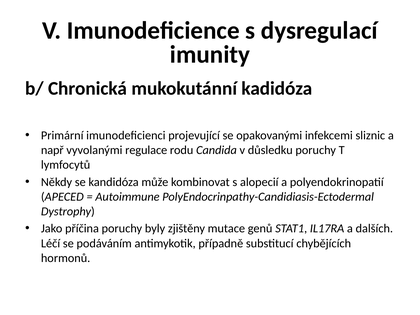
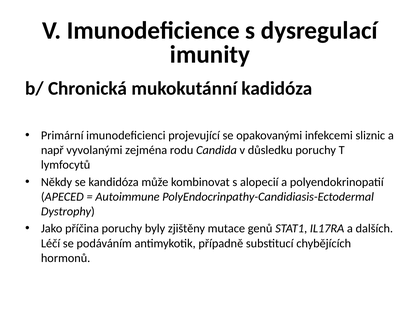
regulace: regulace -> zejména
